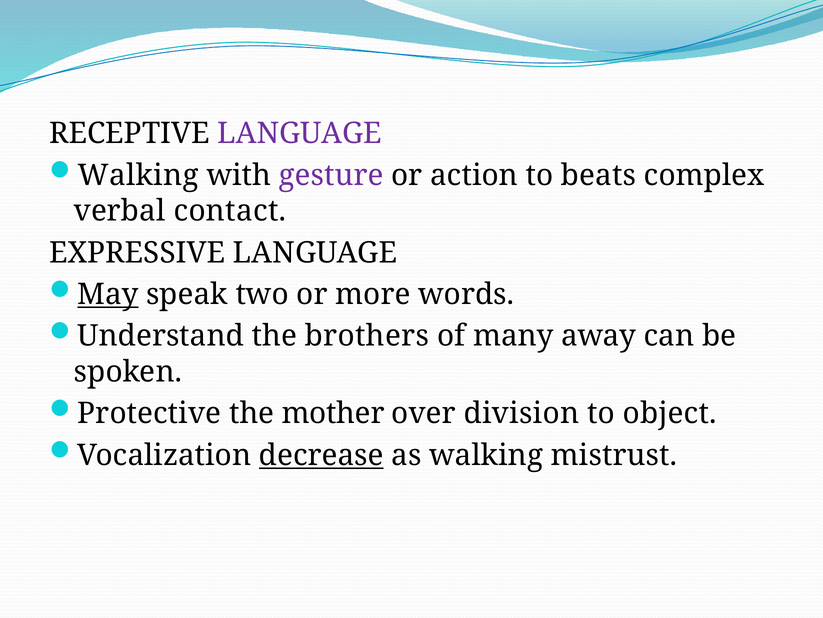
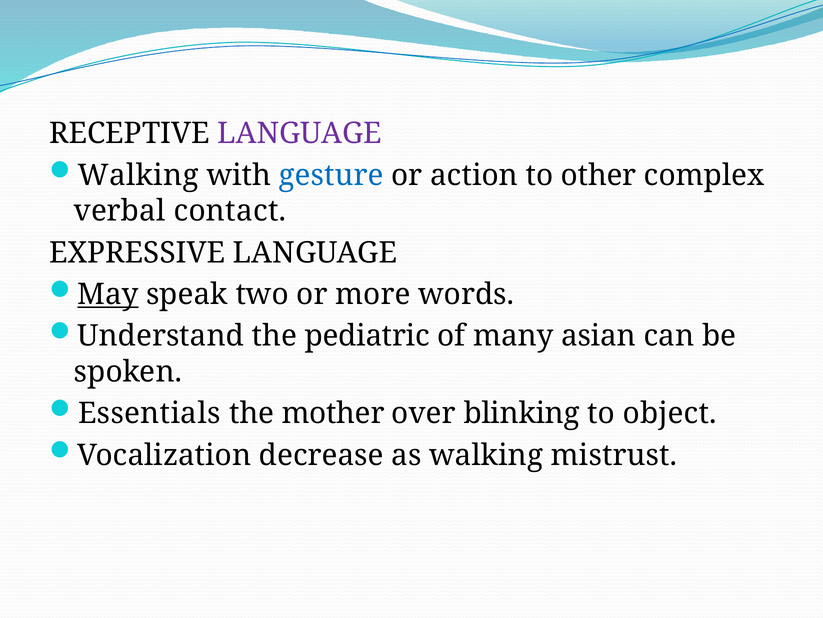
gesture colour: purple -> blue
beats: beats -> other
brothers: brothers -> pediatric
away: away -> asian
Protective: Protective -> Essentials
division: division -> blinking
decrease underline: present -> none
